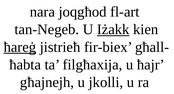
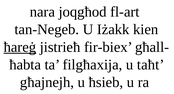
Iżakk underline: present -> none
ħajr: ħajr -> taħt
jkolli: jkolli -> ħsieb
